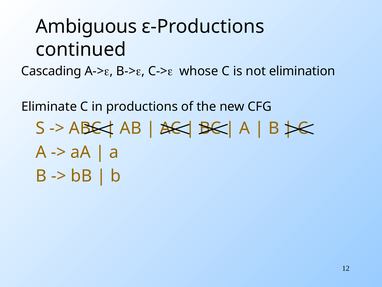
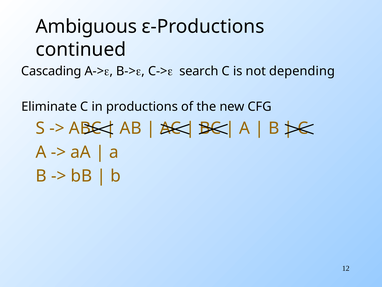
whose: whose -> search
elimination: elimination -> depending
